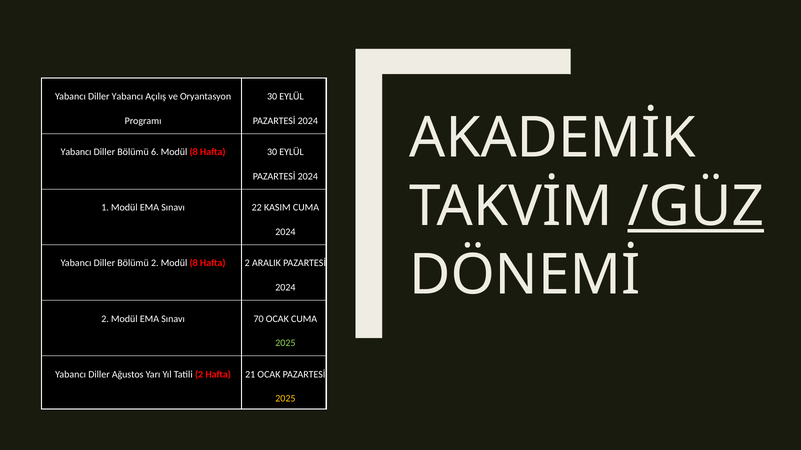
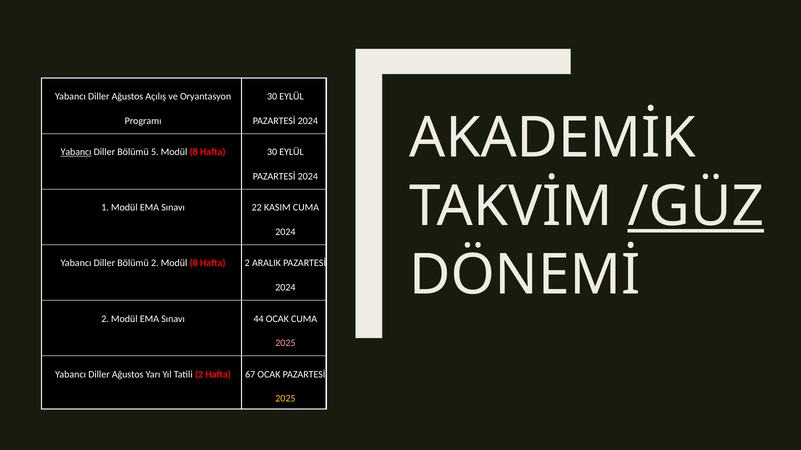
Yabancı at (127, 97): Yabancı -> Ağustos
Yabancı at (76, 152) underline: none -> present
6: 6 -> 5
70: 70 -> 44
2025 at (285, 344) colour: light green -> pink
21: 21 -> 67
